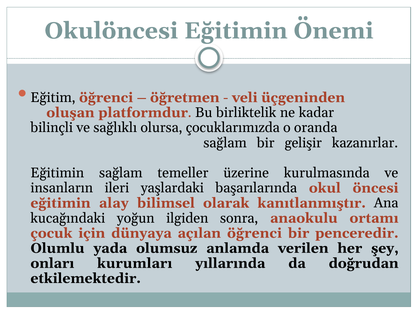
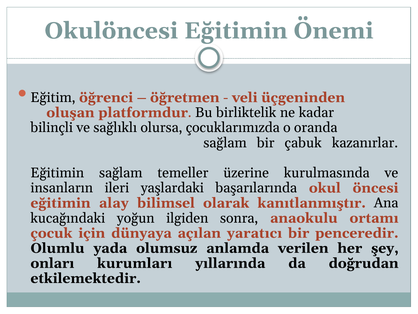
gelişir: gelişir -> çabuk
açılan öğrenci: öğrenci -> yaratıcı
